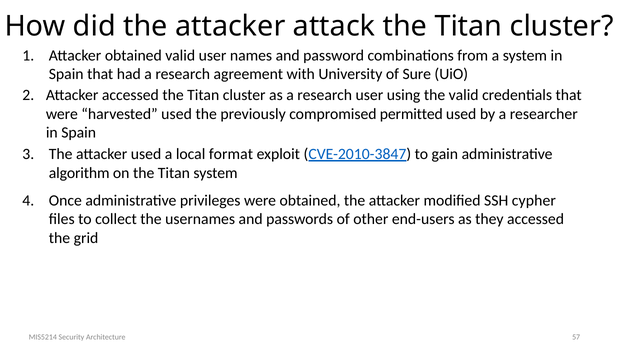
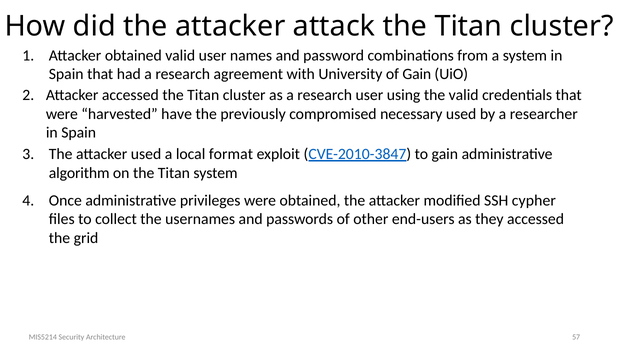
of Sure: Sure -> Gain
harvested used: used -> have
permitted: permitted -> necessary
